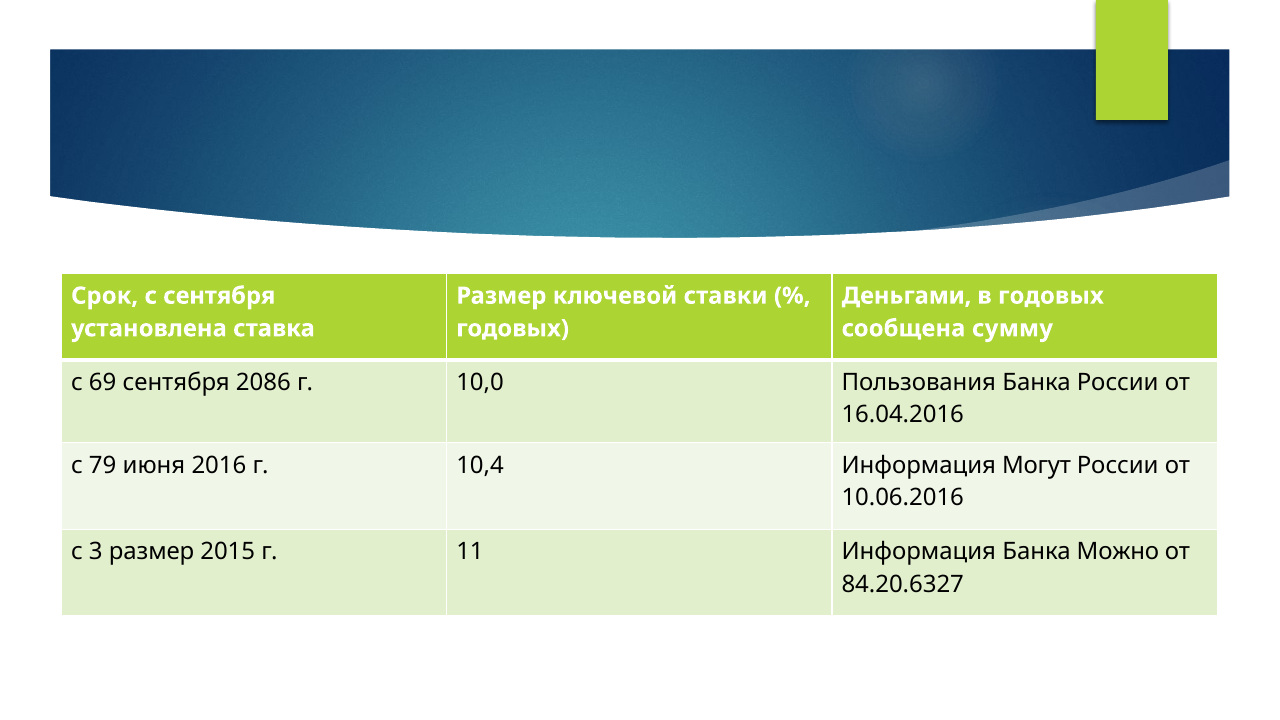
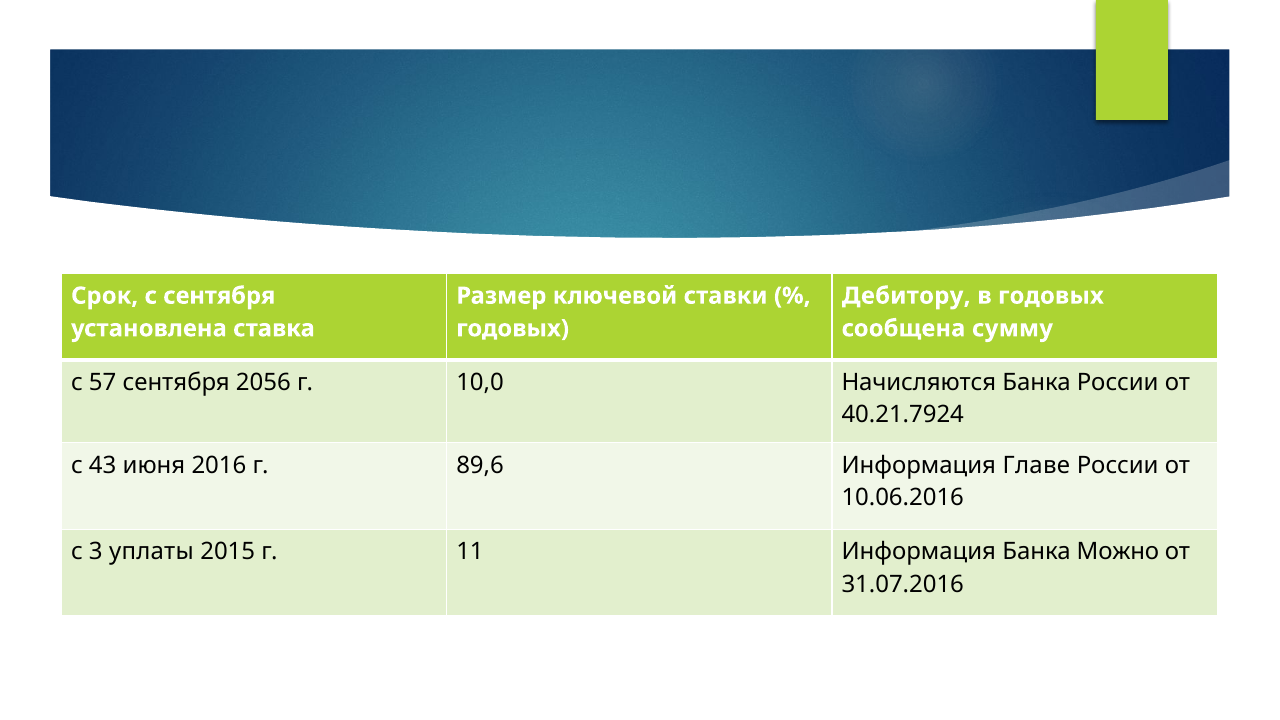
Деньгами: Деньгами -> Дебитору
69: 69 -> 57
2086: 2086 -> 2056
Пользования: Пользования -> Начисляются
16.04.2016: 16.04.2016 -> 40.21.7924
79: 79 -> 43
10,4: 10,4 -> 89,6
Могут: Могут -> Главе
3 размер: размер -> уплаты
84.20.6327: 84.20.6327 -> 31.07.2016
